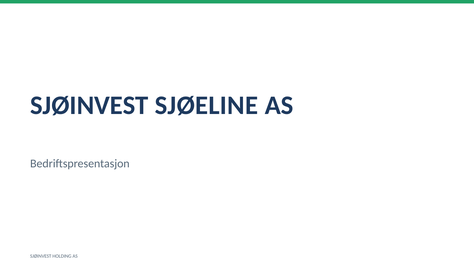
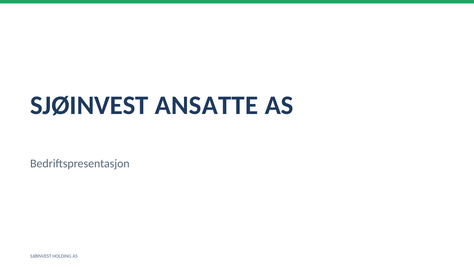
SJØELINE: SJØELINE -> ANSATTE
